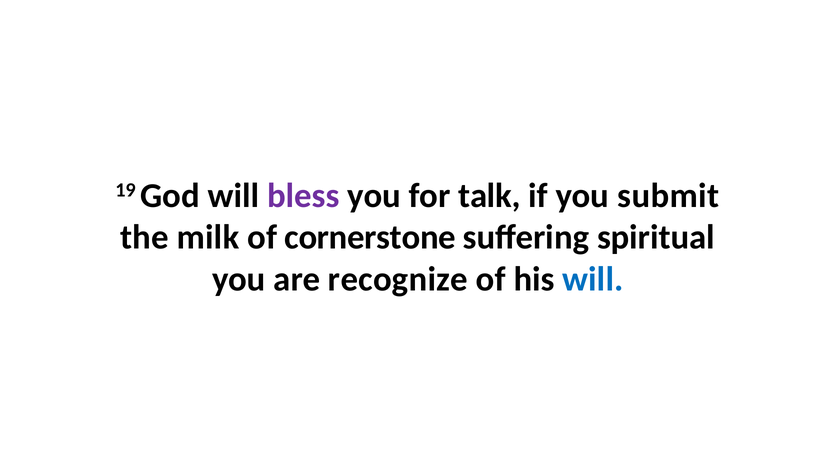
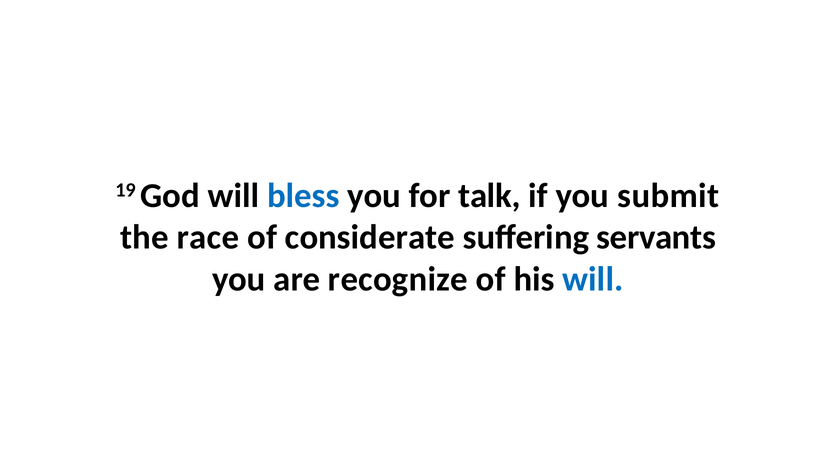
bless colour: purple -> blue
milk: milk -> race
cornerstone: cornerstone -> considerate
spiritual: spiritual -> servants
